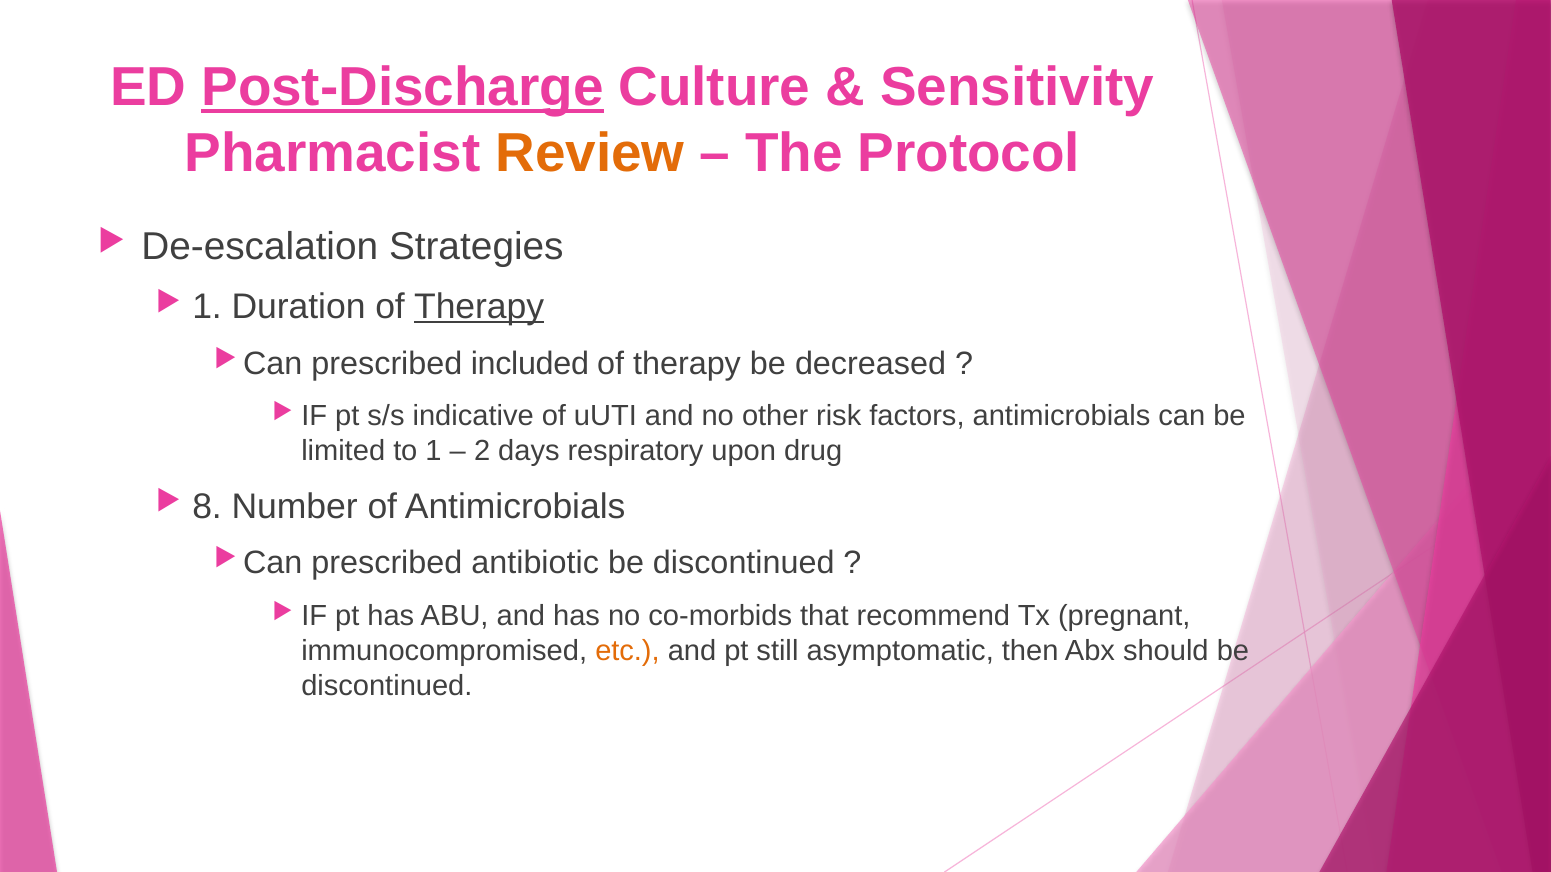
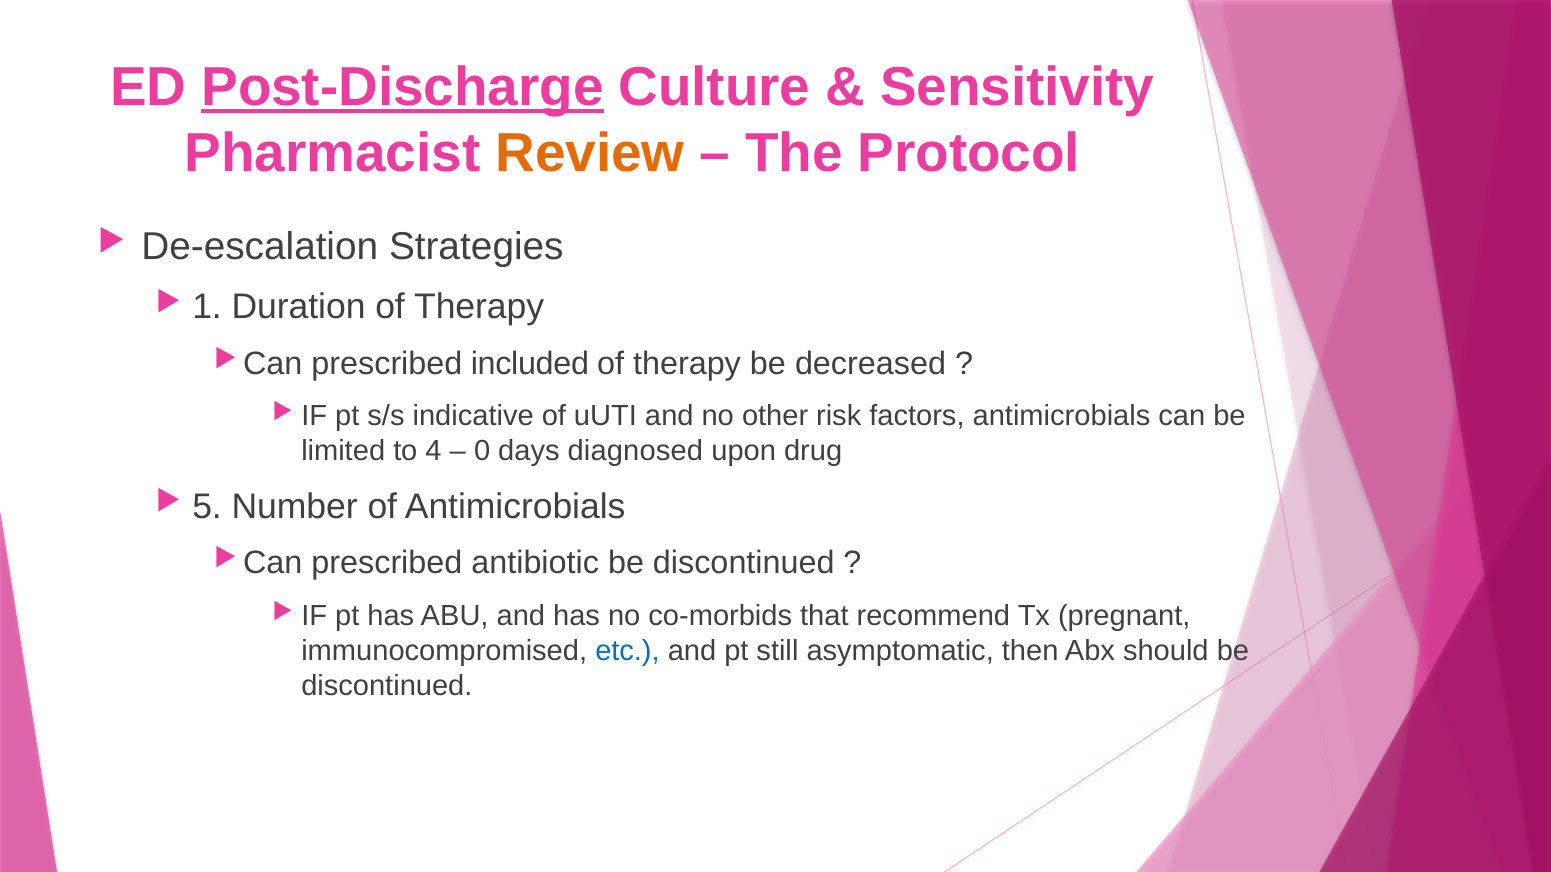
Therapy at (479, 307) underline: present -> none
to 1: 1 -> 4
2: 2 -> 0
respiratory: respiratory -> diagnosed
8: 8 -> 5
etc colour: orange -> blue
